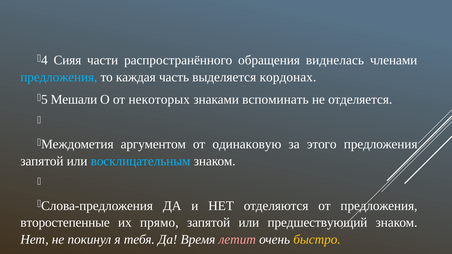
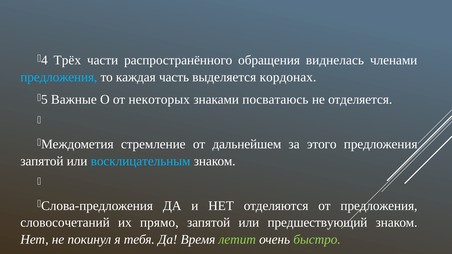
Сияя: Сияя -> Трёх
Мешали: Мешали -> Важные
вспоминать: вспоминать -> посватаюсь
аргументом: аргументом -> стремление
одинаковую: одинаковую -> дальнейшем
второстепенные: второстепенные -> словосочетаний
летит colour: pink -> light green
быстро colour: yellow -> light green
